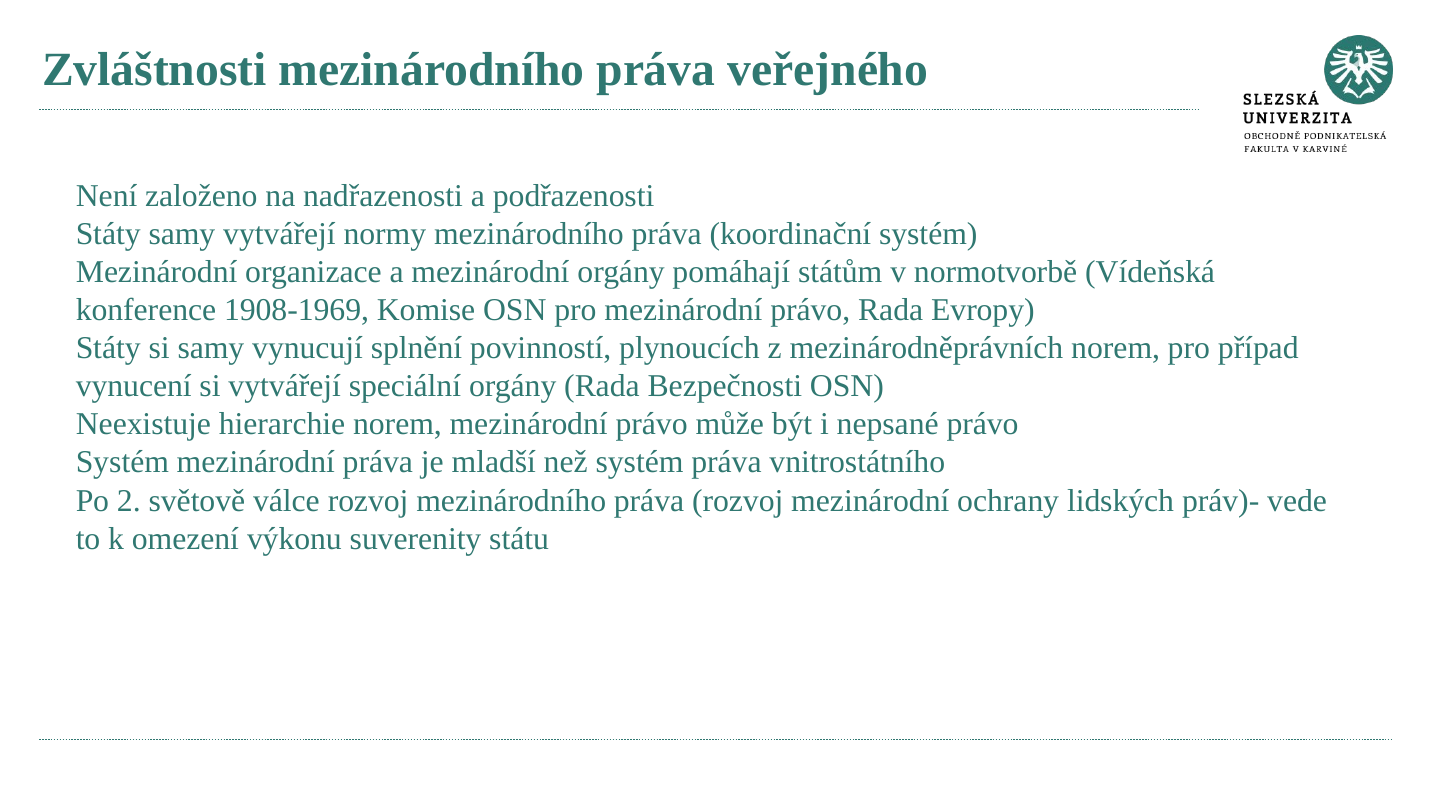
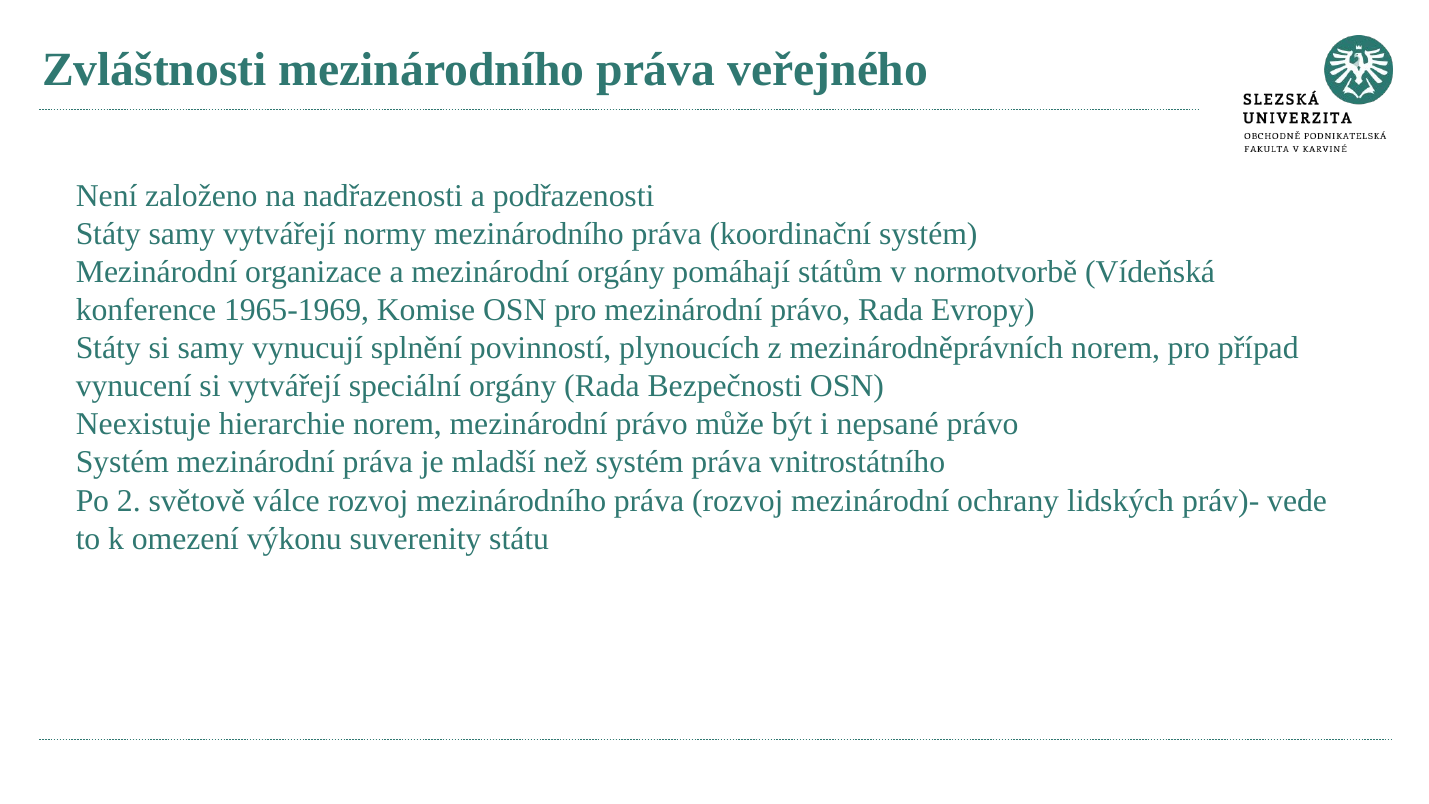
1908-1969: 1908-1969 -> 1965-1969
